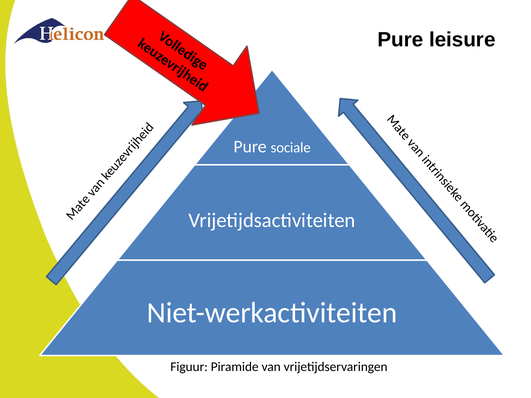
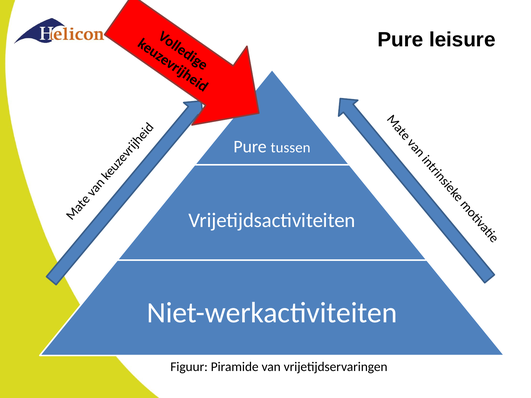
sociale: sociale -> tussen
